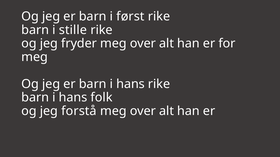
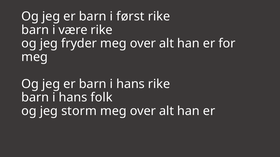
stille: stille -> være
forstå: forstå -> storm
